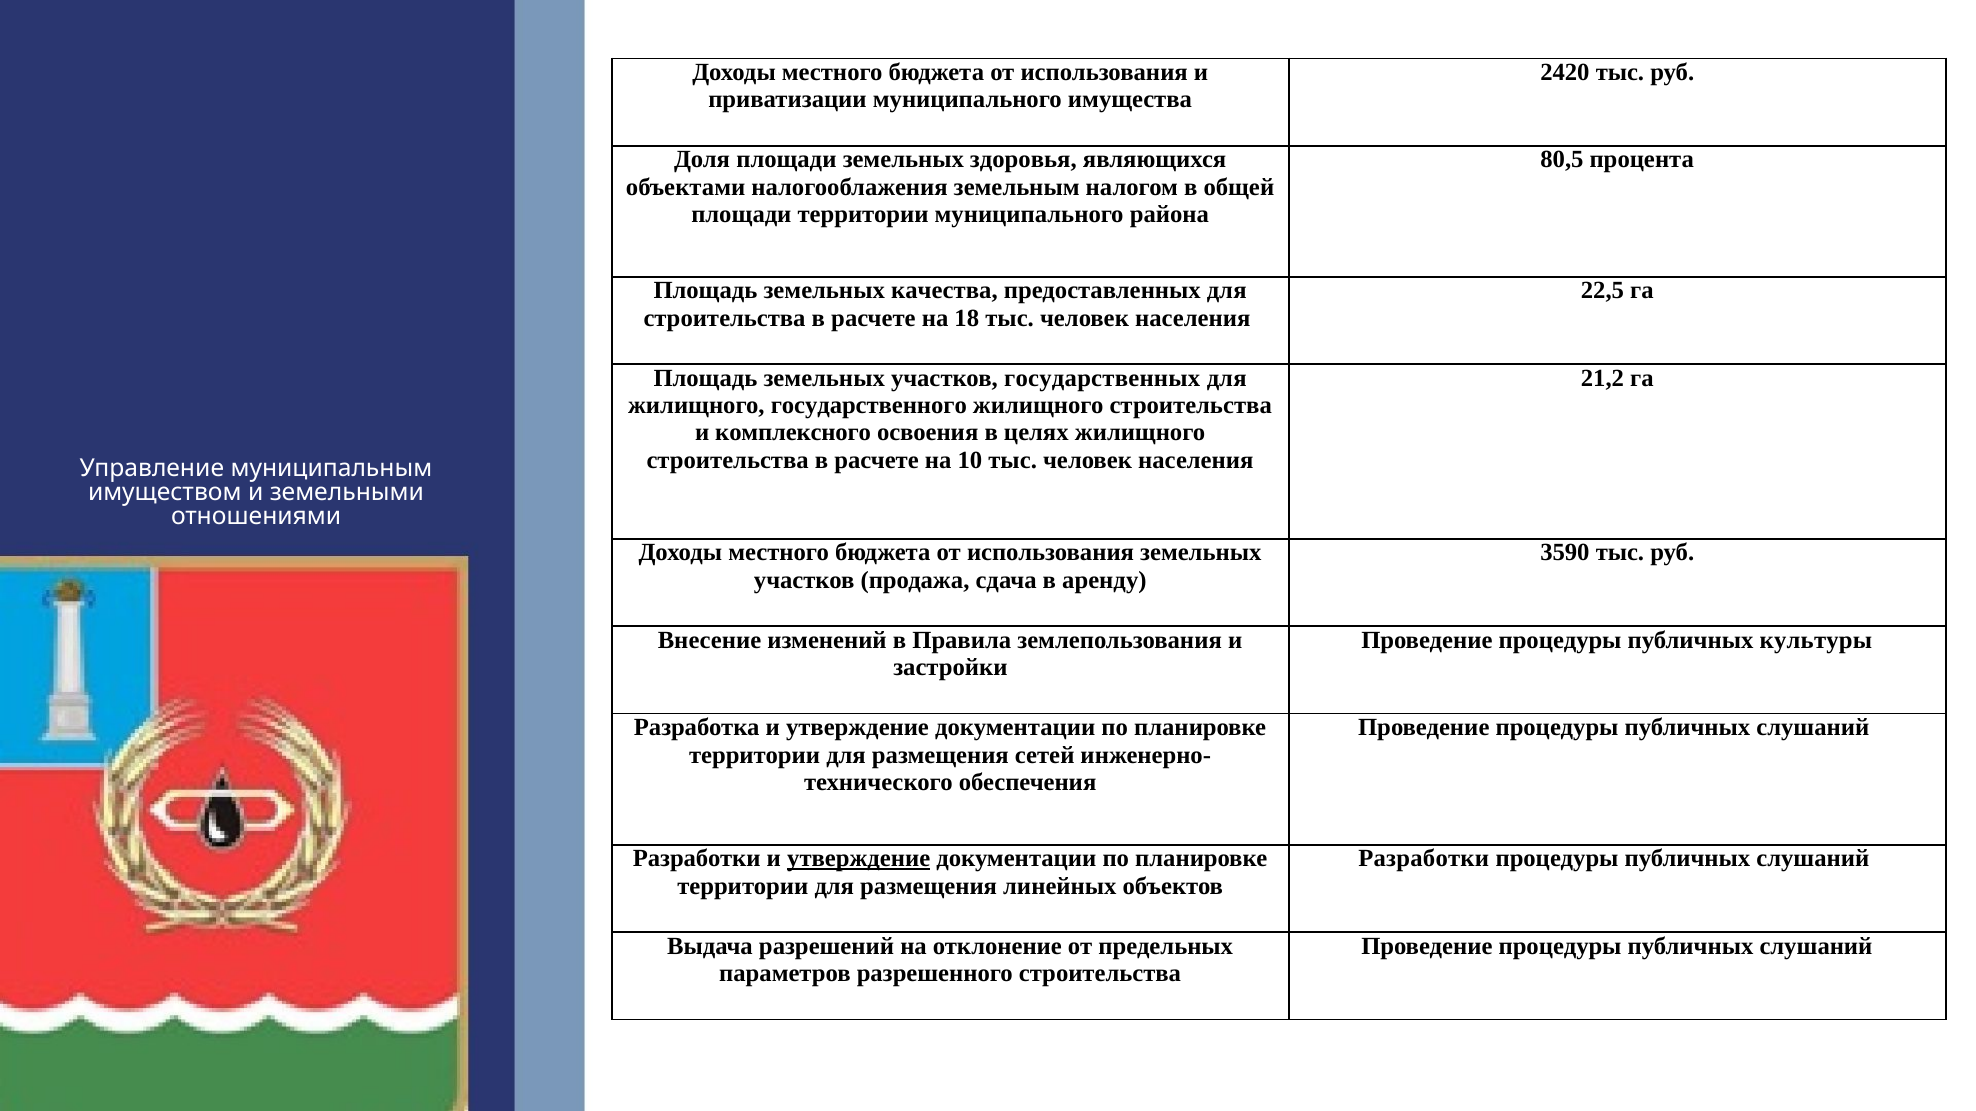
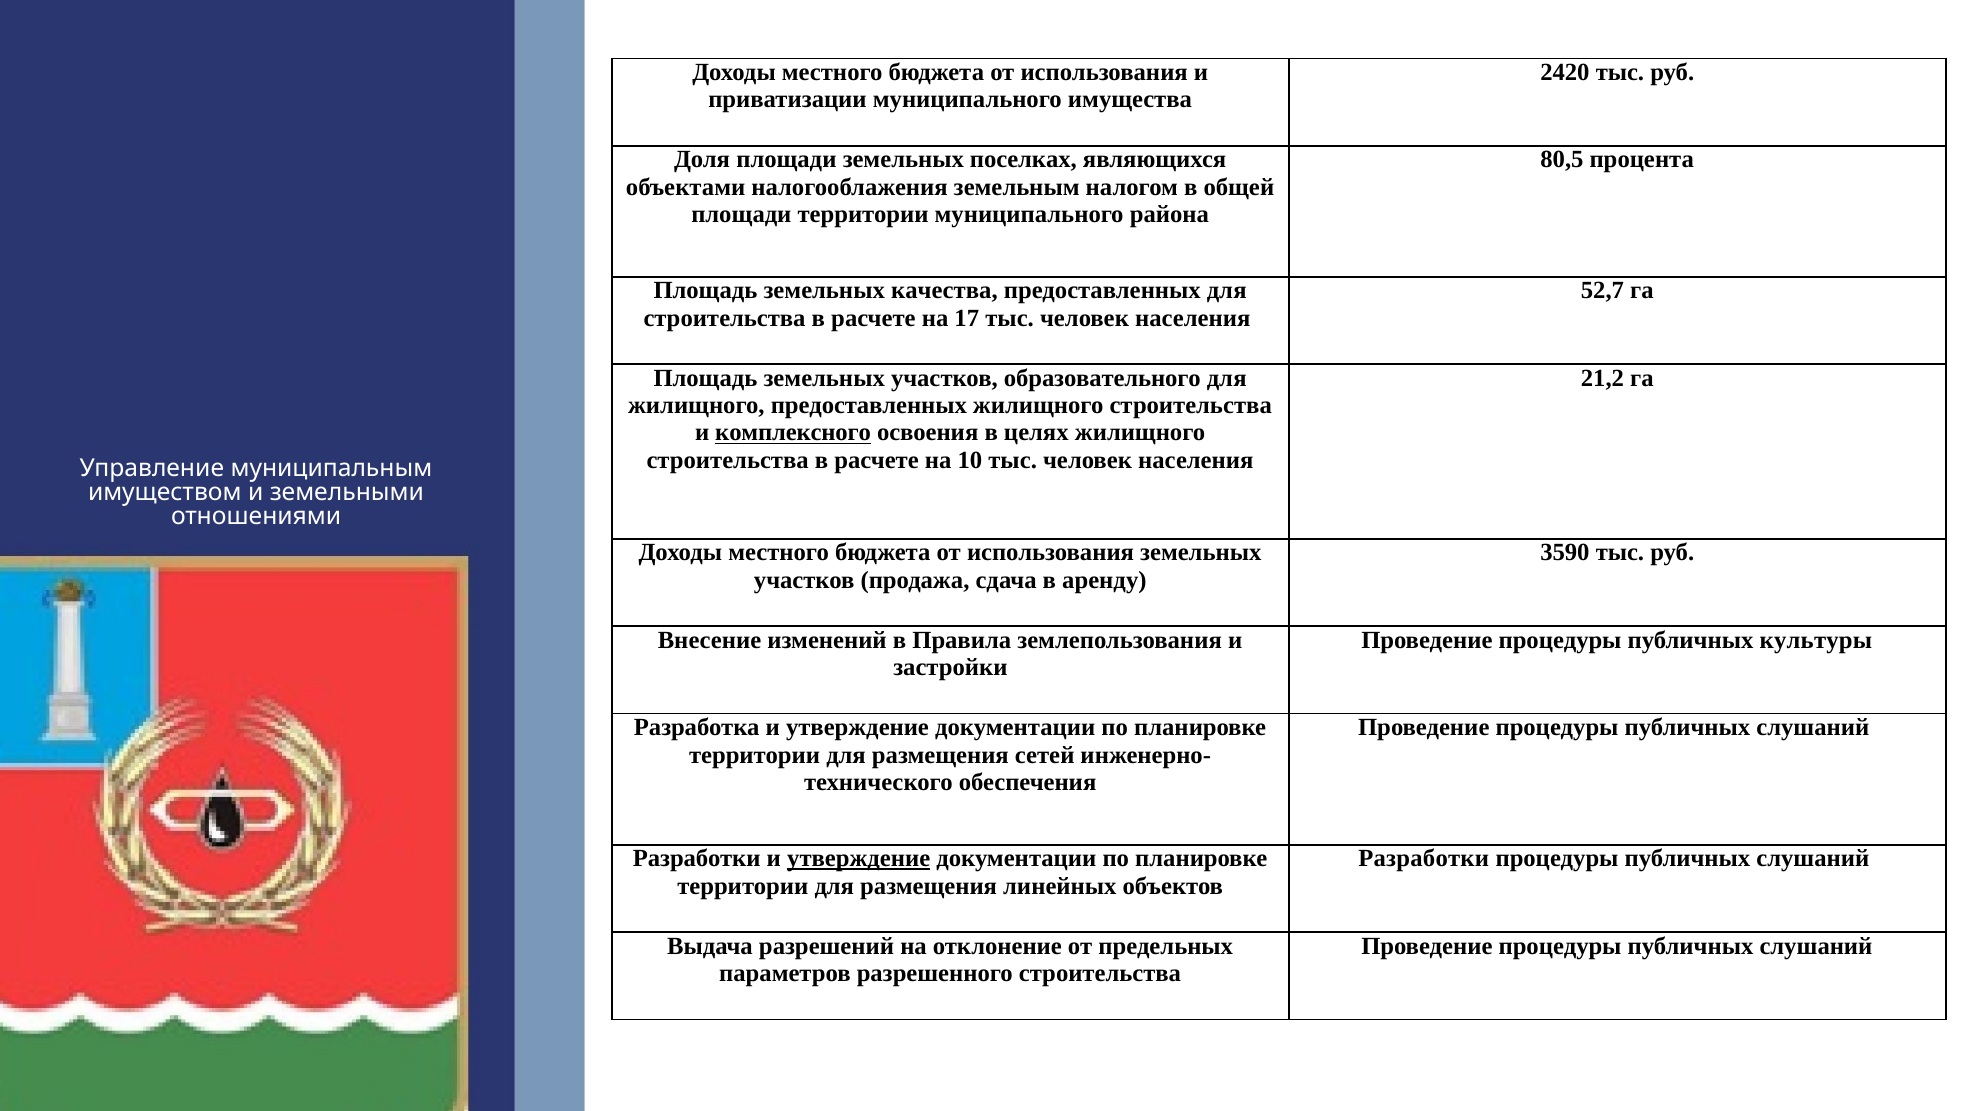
здоровья: здоровья -> поселках
22,5: 22,5 -> 52,7
18: 18 -> 17
государственных: государственных -> образовательного
жилищного государственного: государственного -> предоставленных
комплексного underline: none -> present
